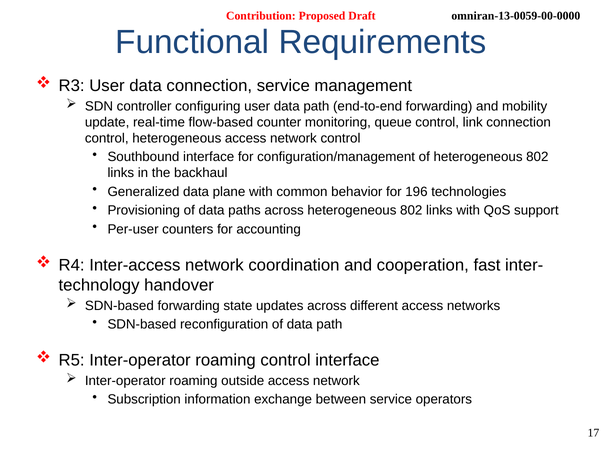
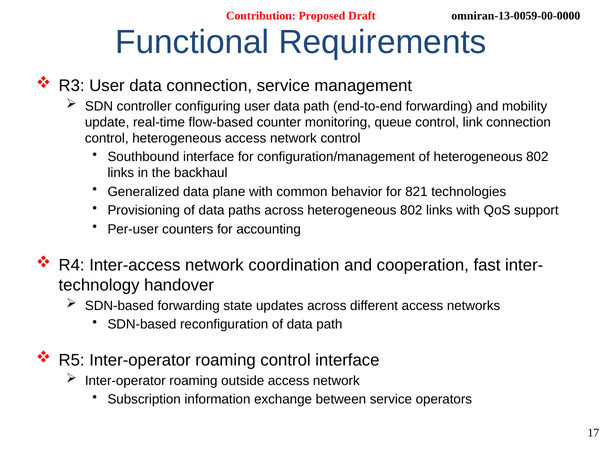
196: 196 -> 821
